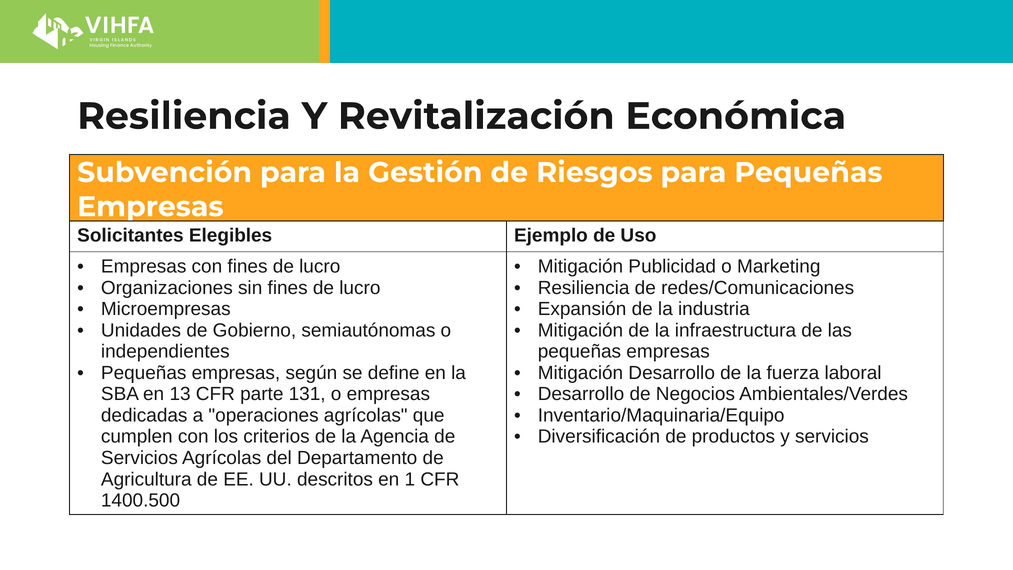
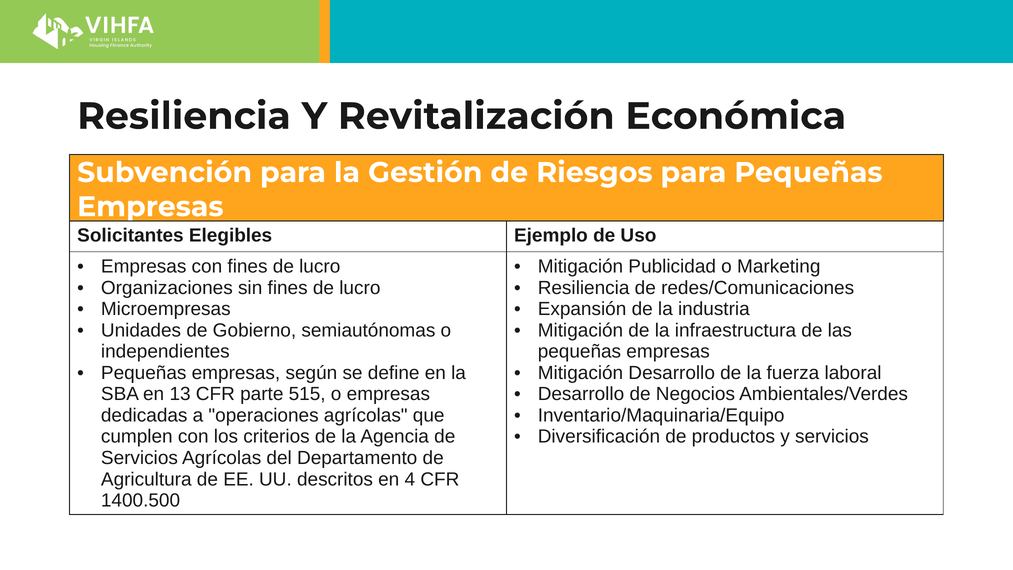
131: 131 -> 515
1: 1 -> 4
